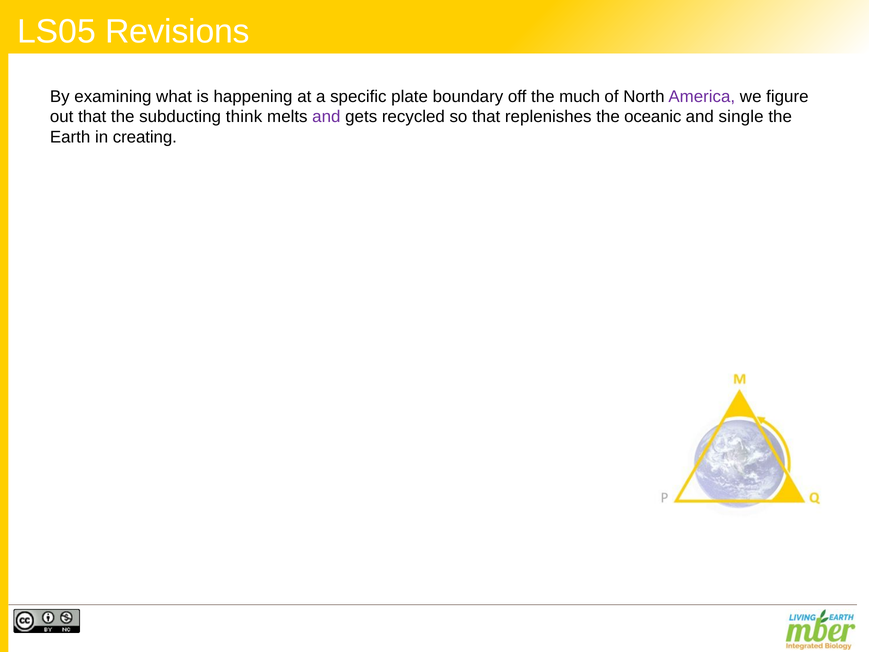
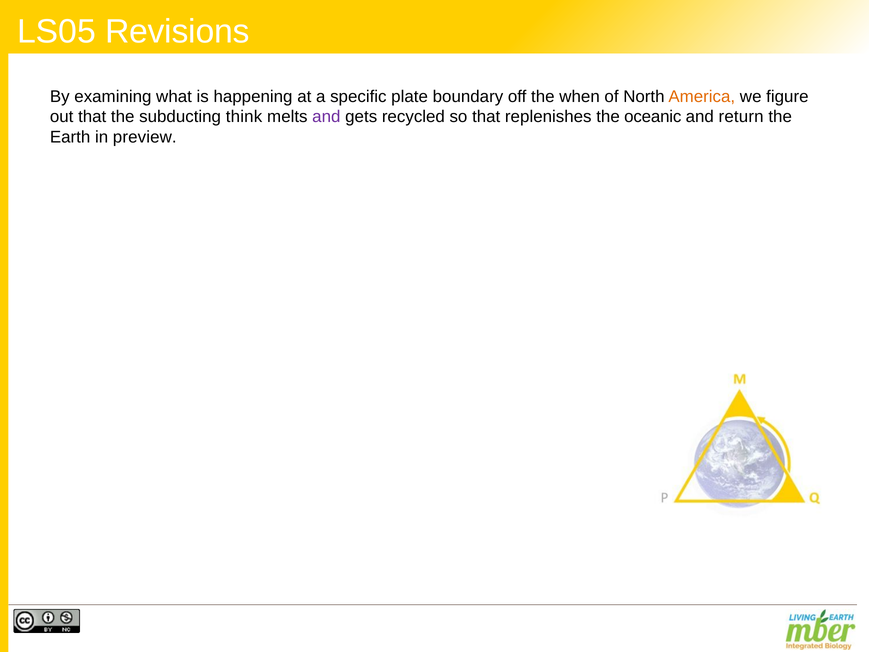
much: much -> when
America colour: purple -> orange
single: single -> return
creating: creating -> preview
